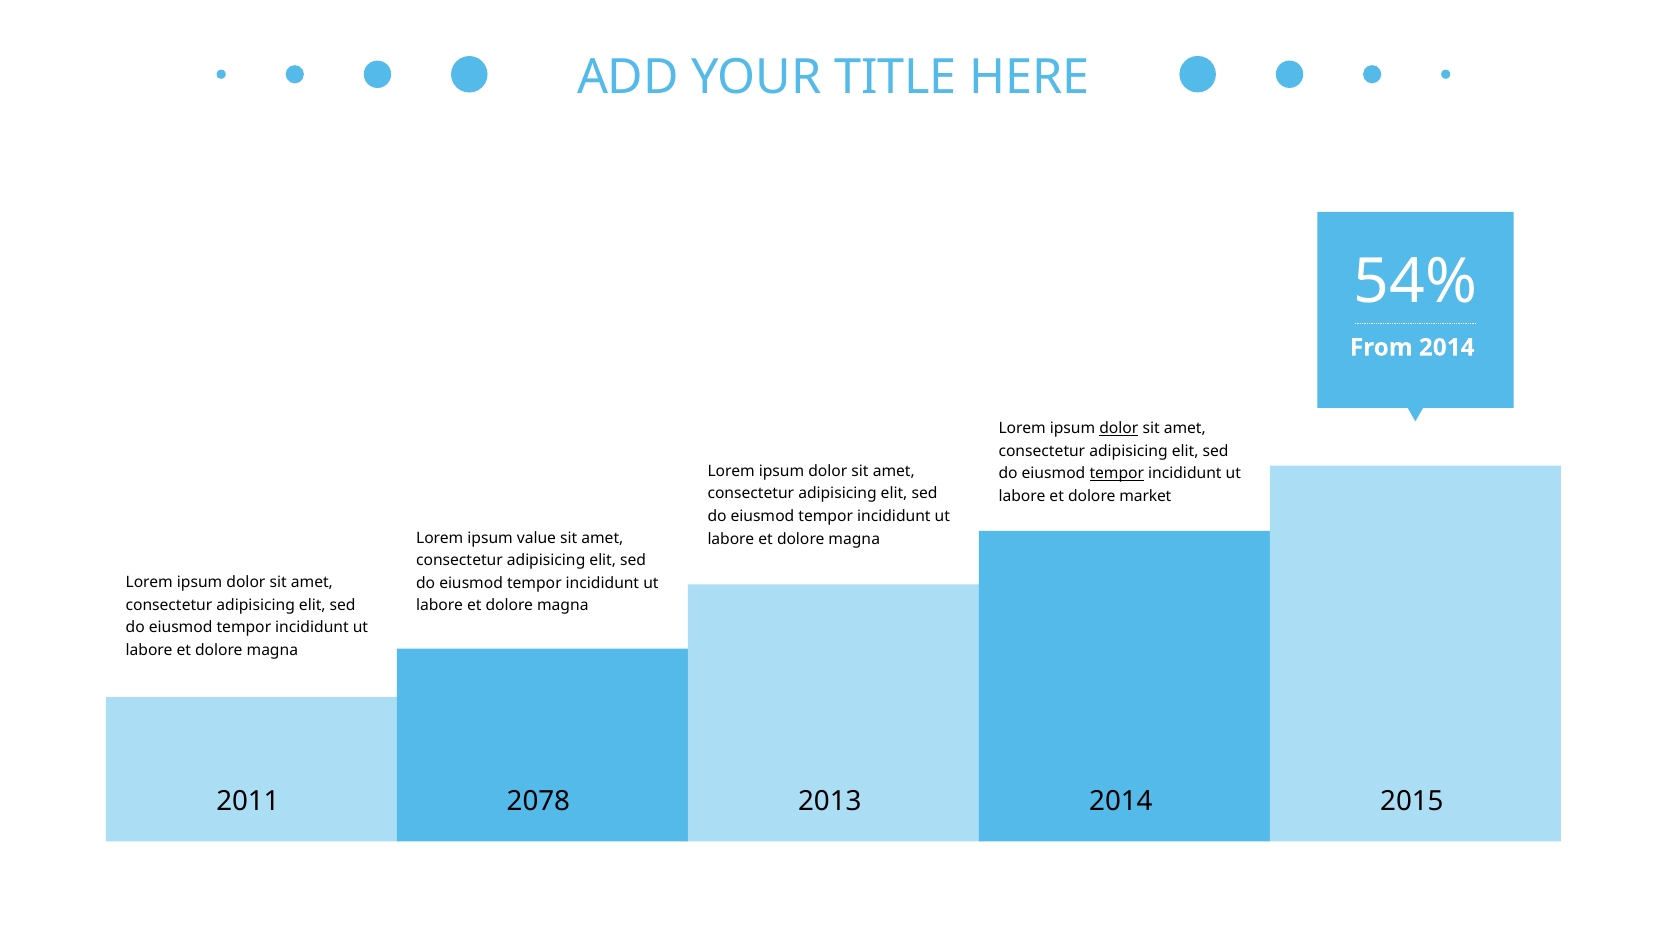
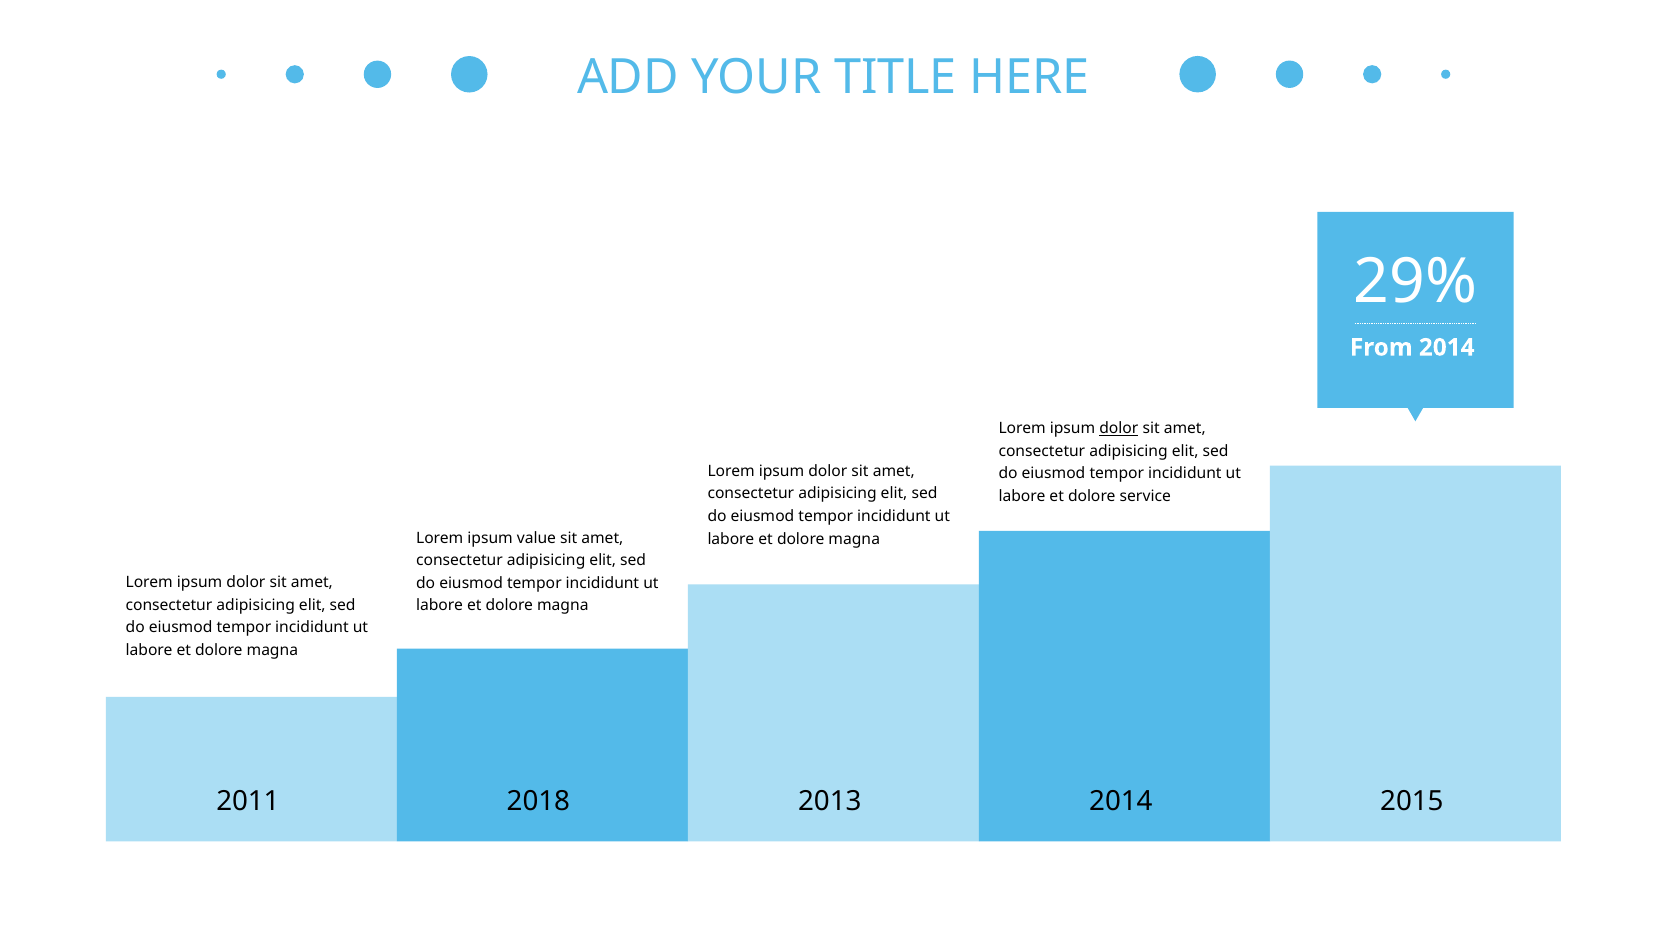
54%: 54% -> 29%
tempor at (1117, 474) underline: present -> none
market: market -> service
2078: 2078 -> 2018
